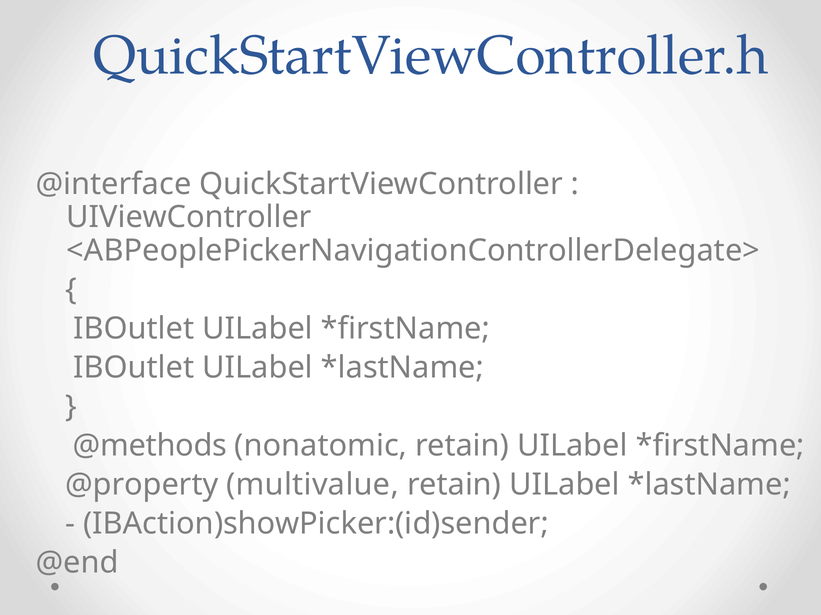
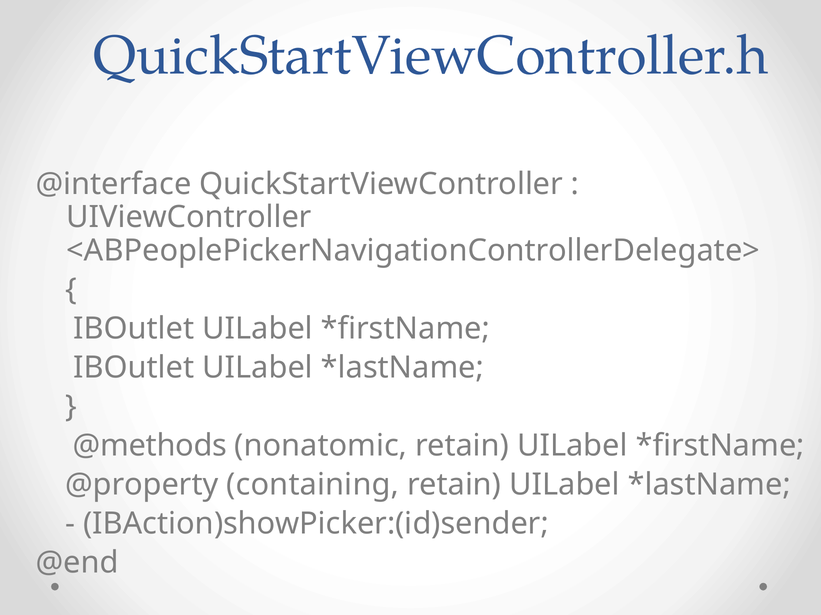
multivalue: multivalue -> containing
